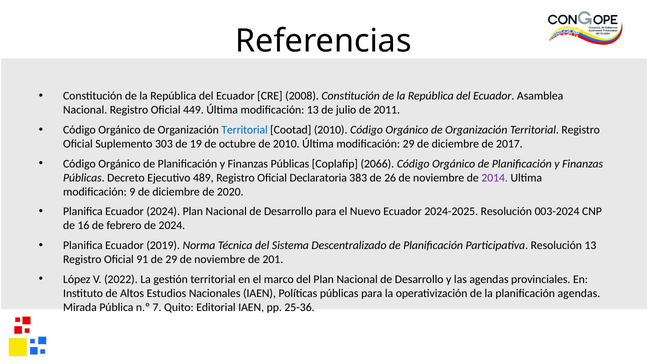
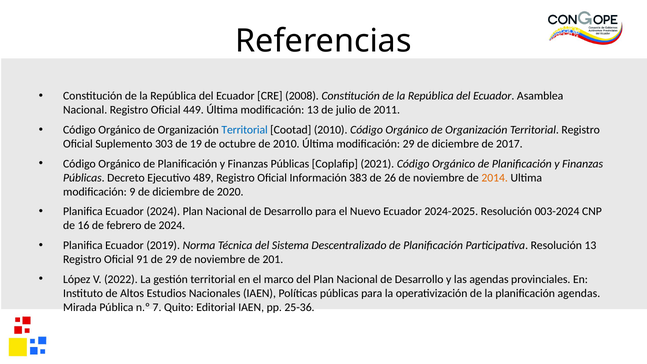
2066: 2066 -> 2021
Declaratoria: Declaratoria -> Información
2014 colour: purple -> orange
